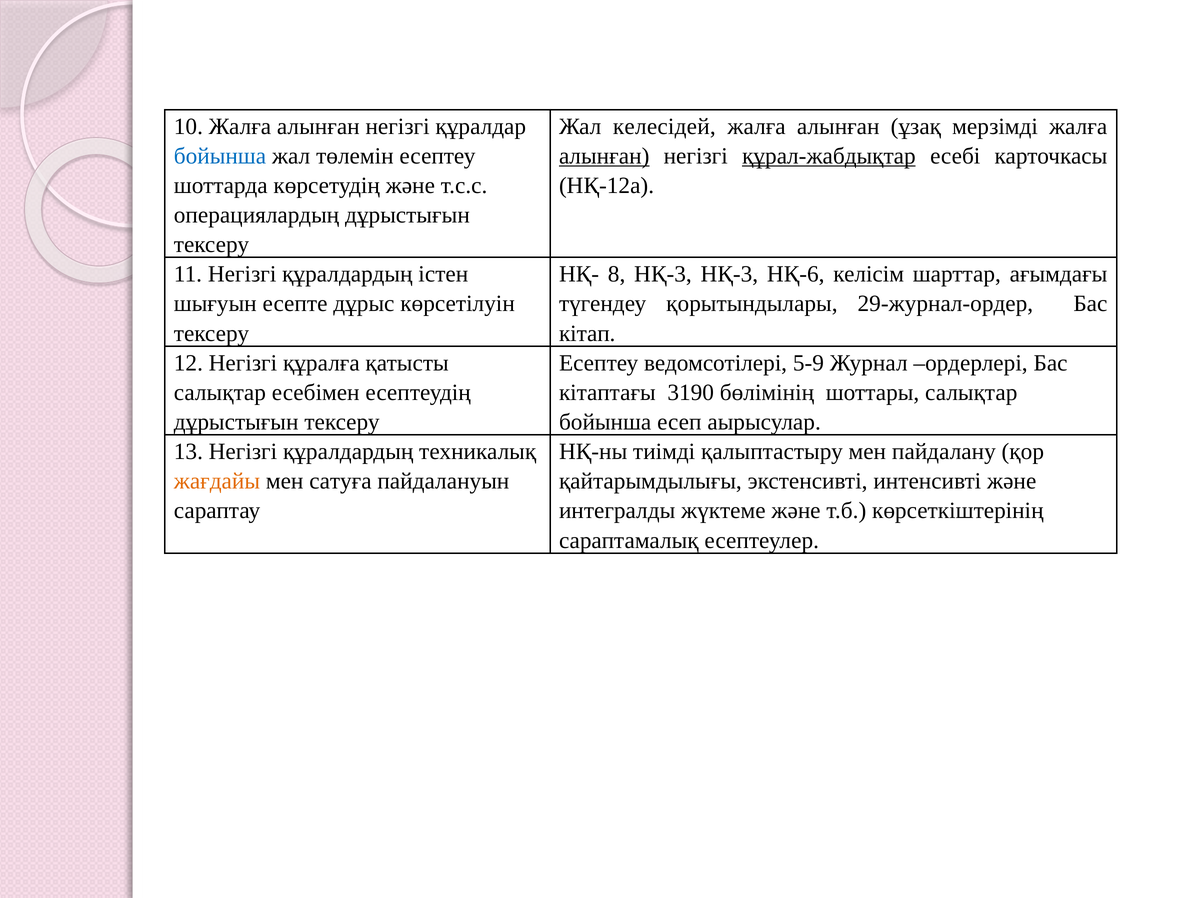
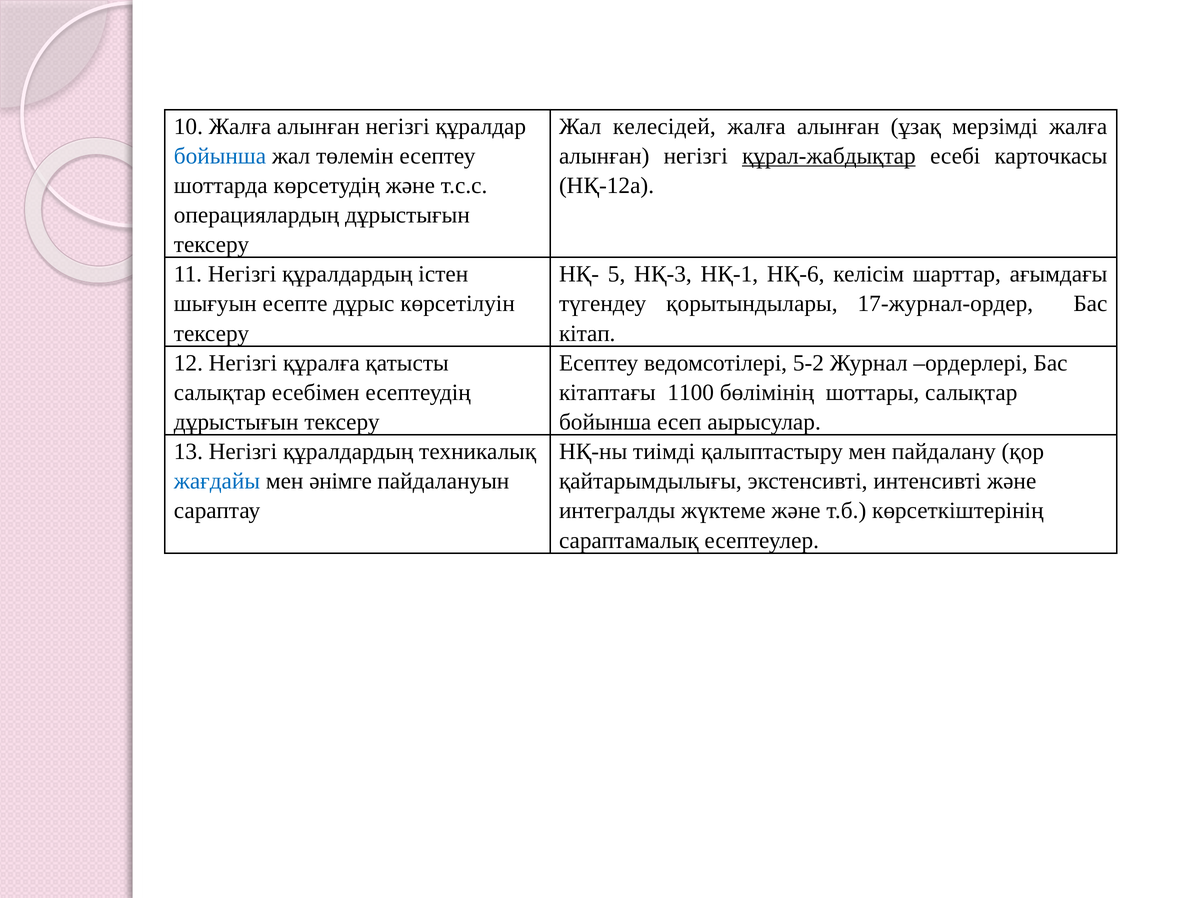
алынған at (604, 156) underline: present -> none
8: 8 -> 5
НҚ-3 НҚ-3: НҚ-3 -> НҚ-1
29-журнал-ордер: 29-журнал-ордер -> 17-журнал-ордер
5-9: 5-9 -> 5-2
3190: 3190 -> 1100
жағдайы colour: orange -> blue
сатуға: сатуға -> әнімге
